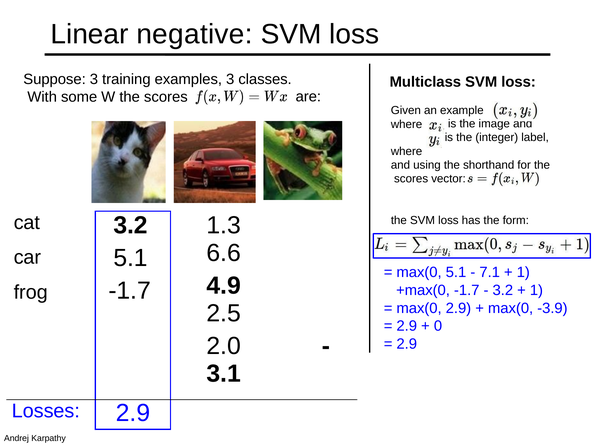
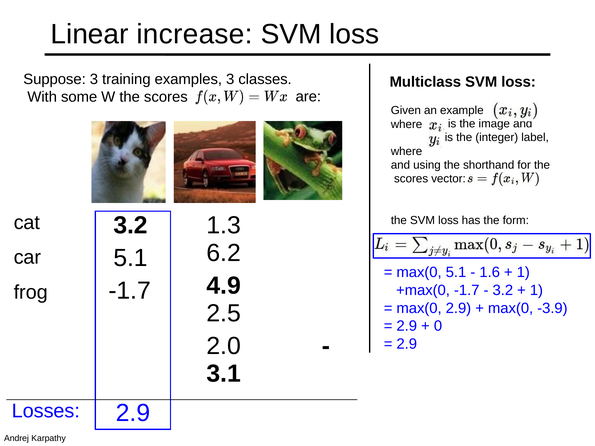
negative: negative -> increase
6.6: 6.6 -> 6.2
7.1: 7.1 -> 1.6
